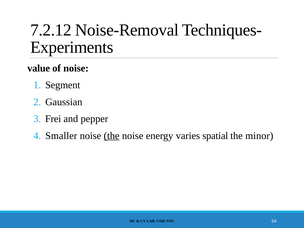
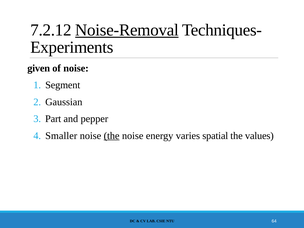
Noise-Removal underline: none -> present
value: value -> given
Frei: Frei -> Part
minor: minor -> values
